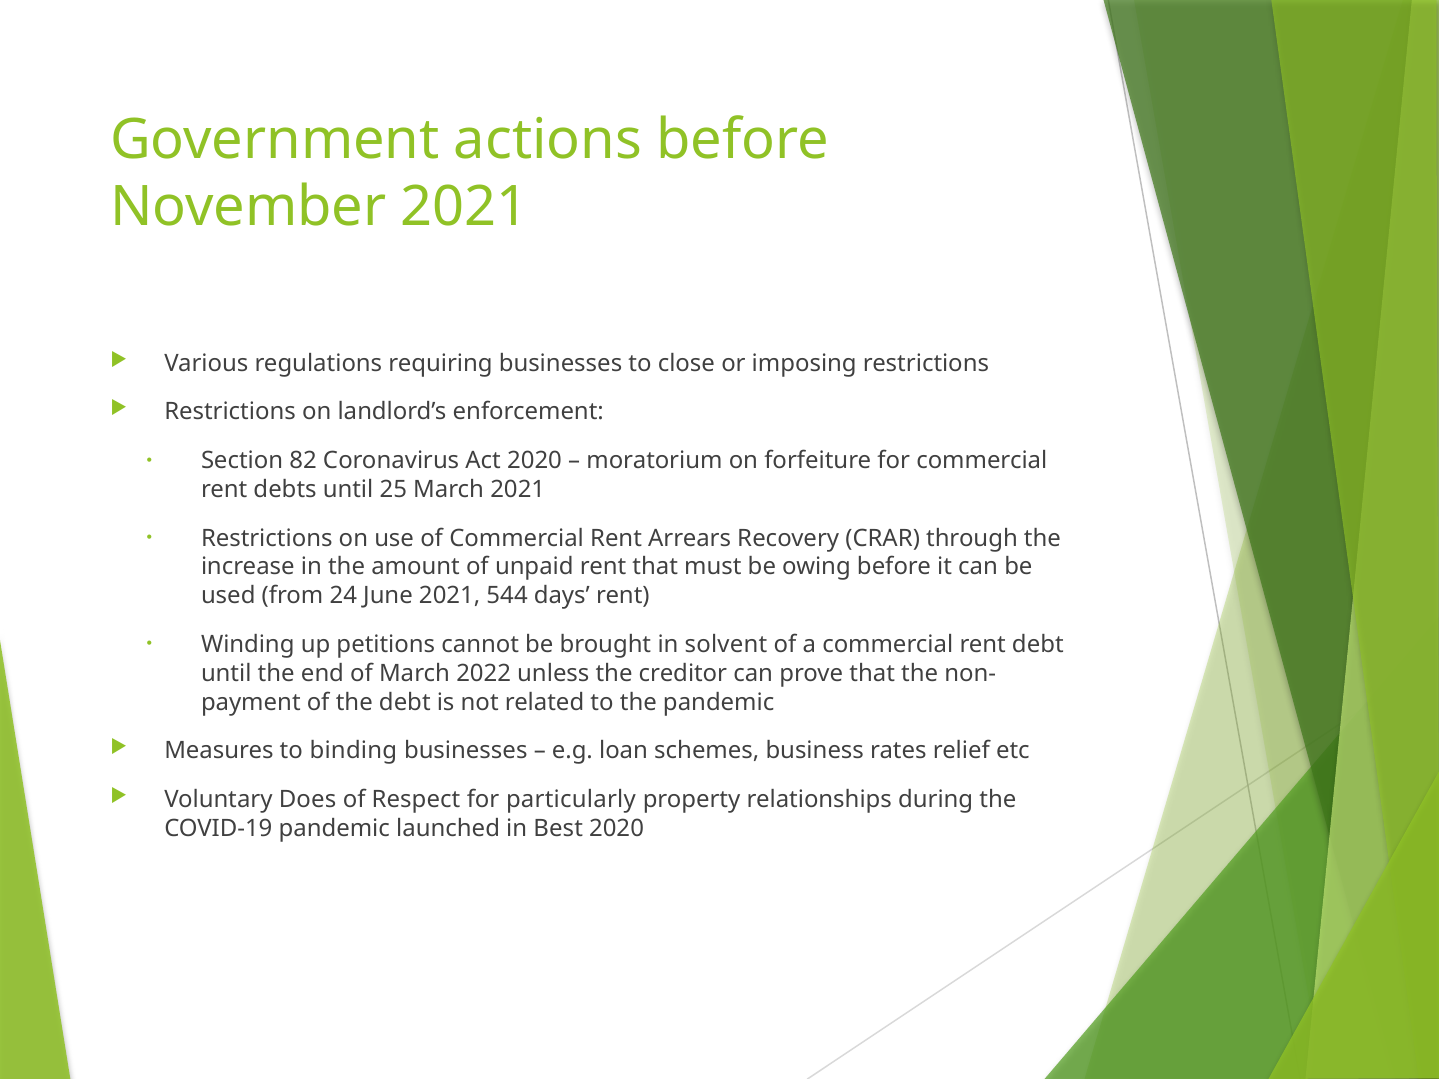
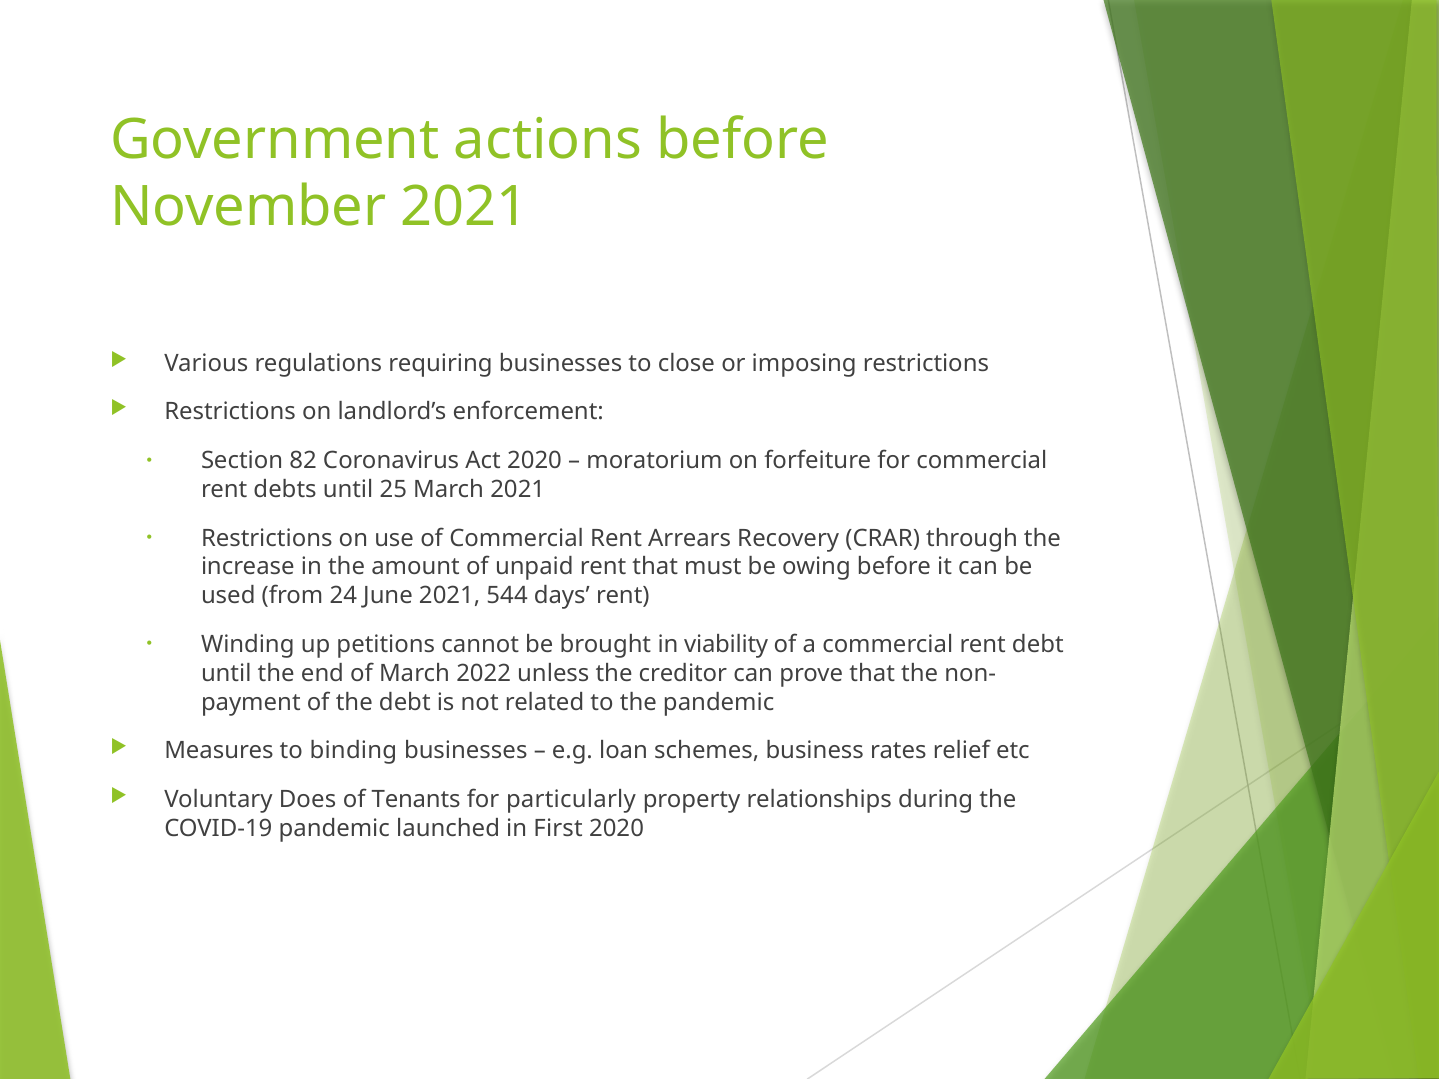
solvent: solvent -> viability
Respect: Respect -> Tenants
Best: Best -> First
